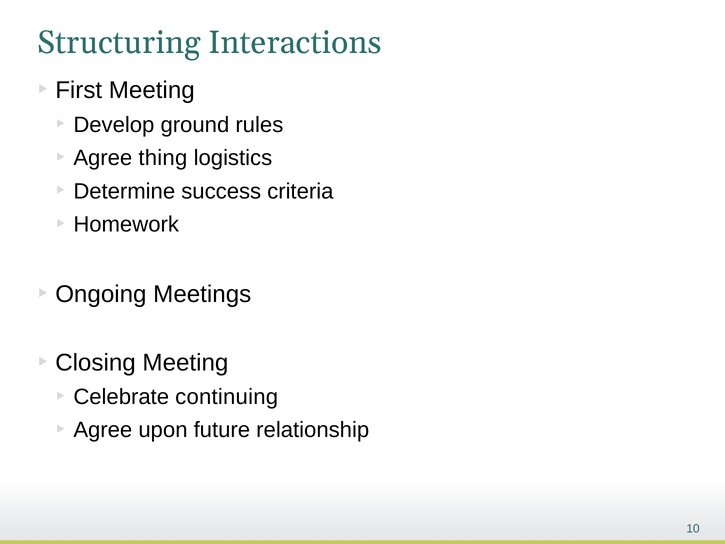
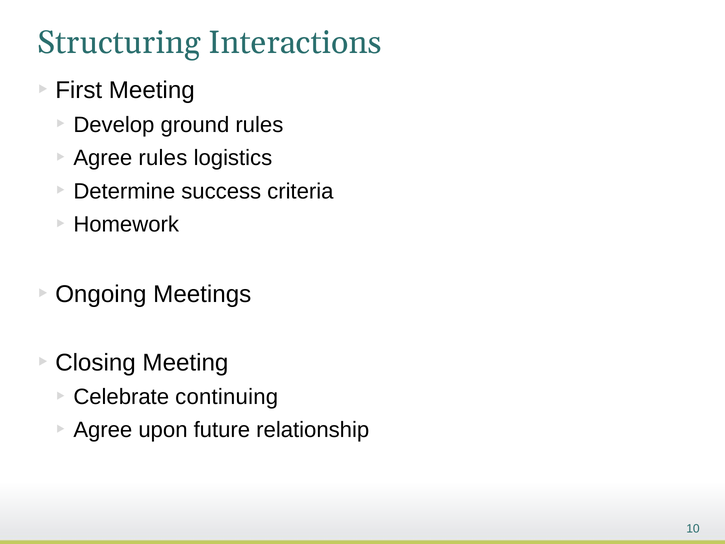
Agree thing: thing -> rules
